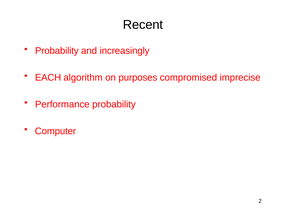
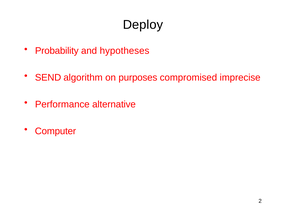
Recent: Recent -> Deploy
increasingly: increasingly -> hypotheses
EACH: EACH -> SEND
Performance probability: probability -> alternative
